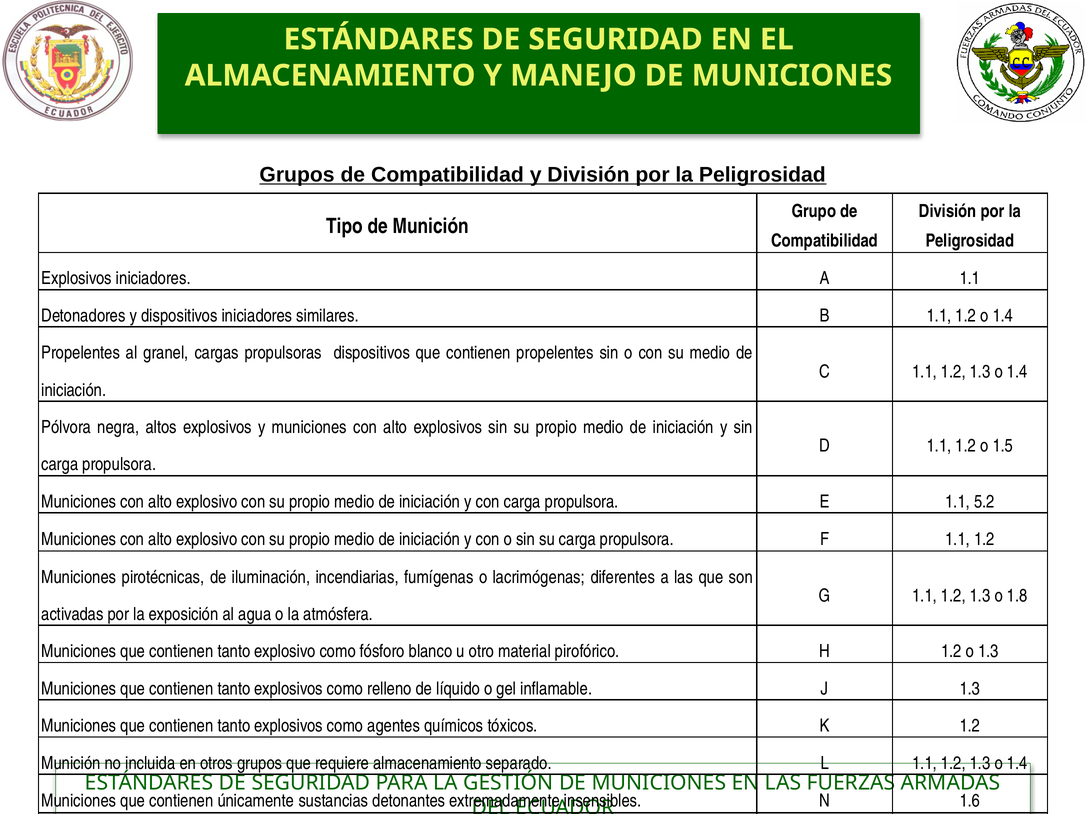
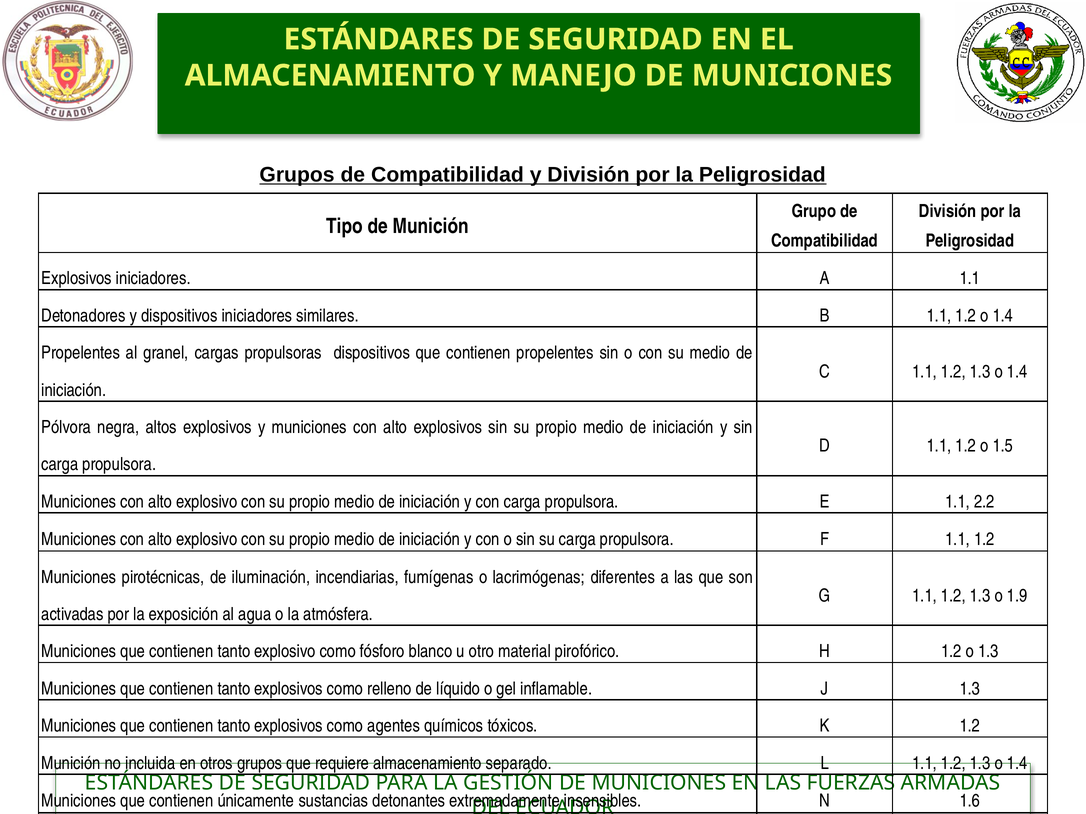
5.2: 5.2 -> 2.2
1.8: 1.8 -> 1.9
